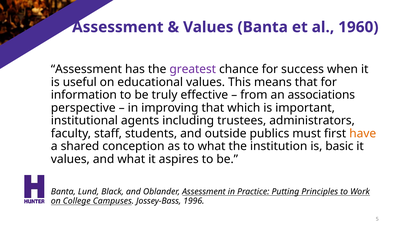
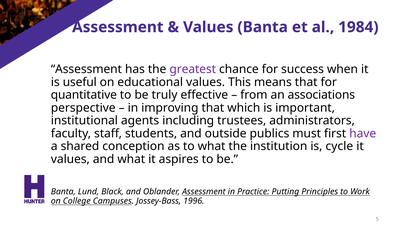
1960: 1960 -> 1984
information: information -> quantitative
have colour: orange -> purple
basic: basic -> cycle
